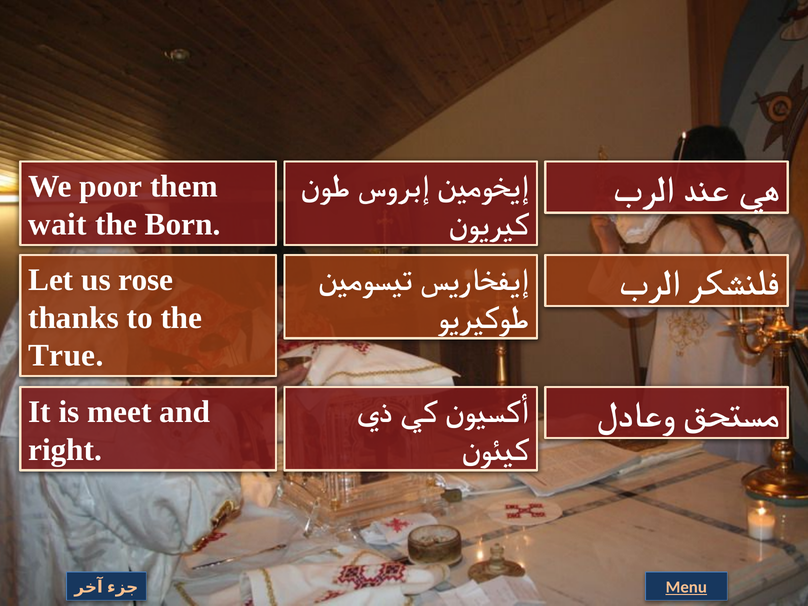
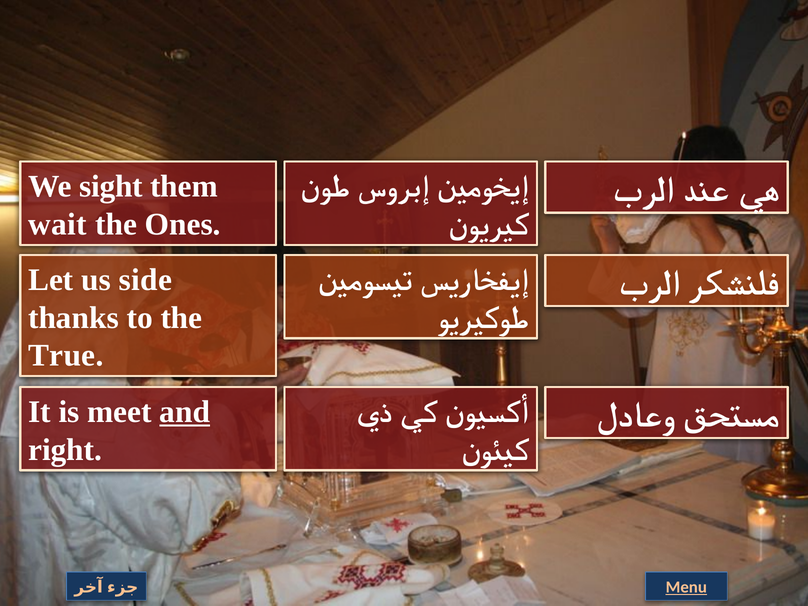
poor: poor -> sight
Born: Born -> Ones
rose: rose -> side
and underline: none -> present
